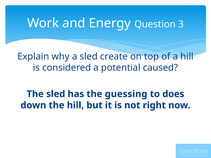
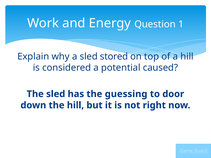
3: 3 -> 1
create: create -> stored
does: does -> door
